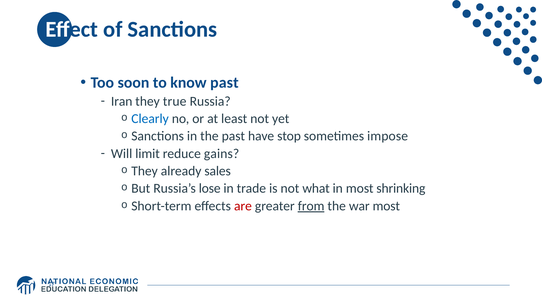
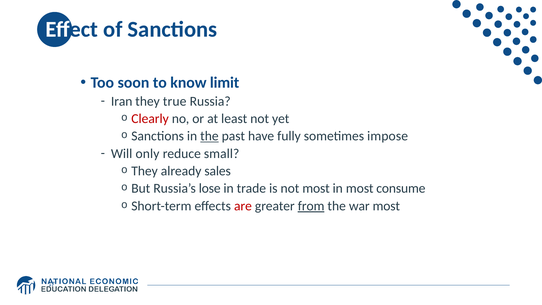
know past: past -> limit
Clearly colour: blue -> red
the at (209, 136) underline: none -> present
stop: stop -> fully
limit: limit -> only
gains: gains -> small
not what: what -> most
shrinking: shrinking -> consume
